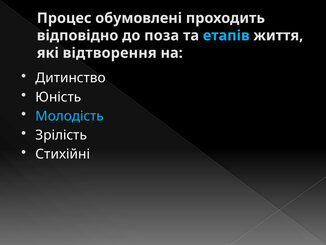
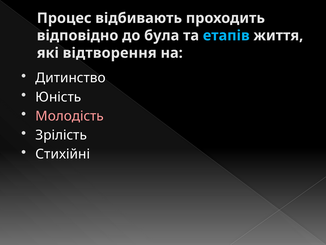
обумовлені: обумовлені -> відбивають
поза: поза -> була
Молодість colour: light blue -> pink
